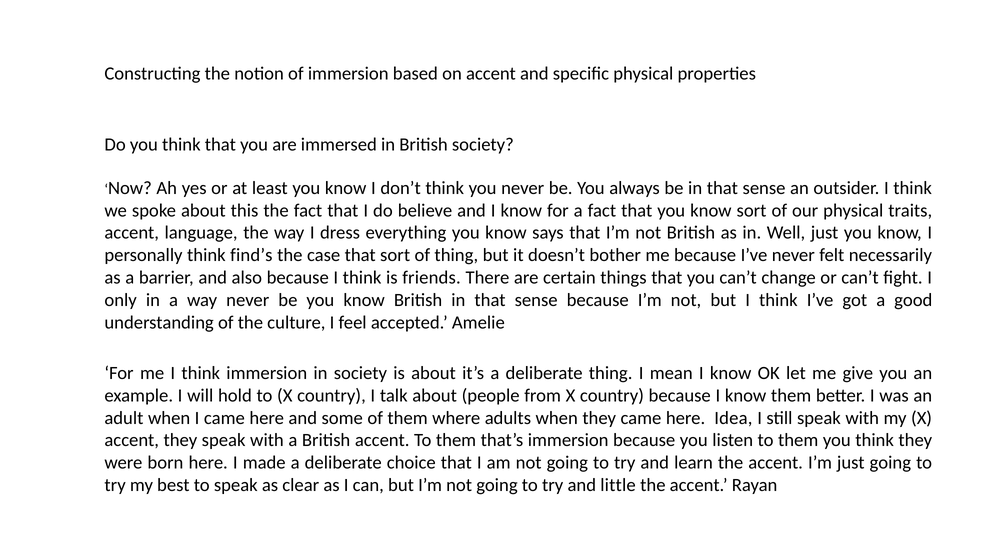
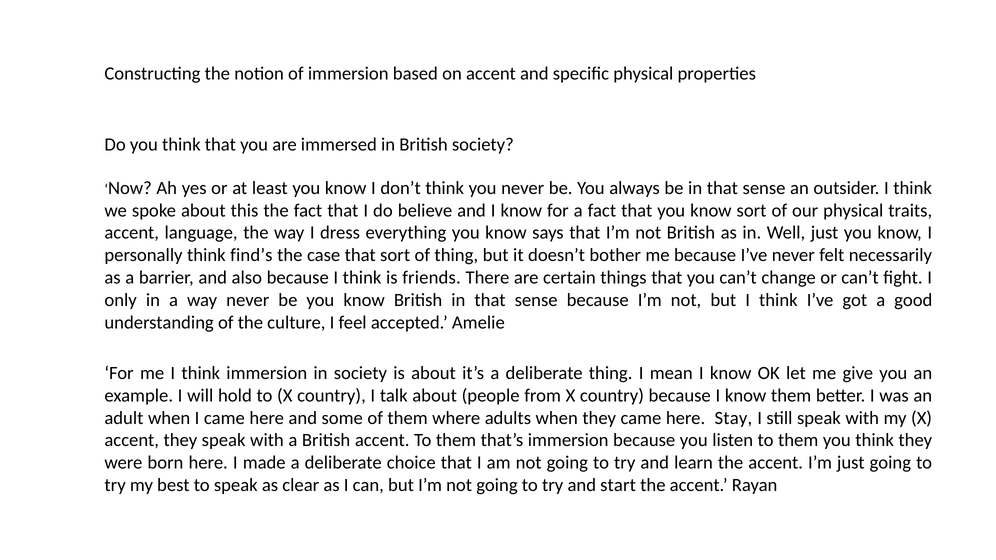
Idea: Idea -> Stay
little: little -> start
